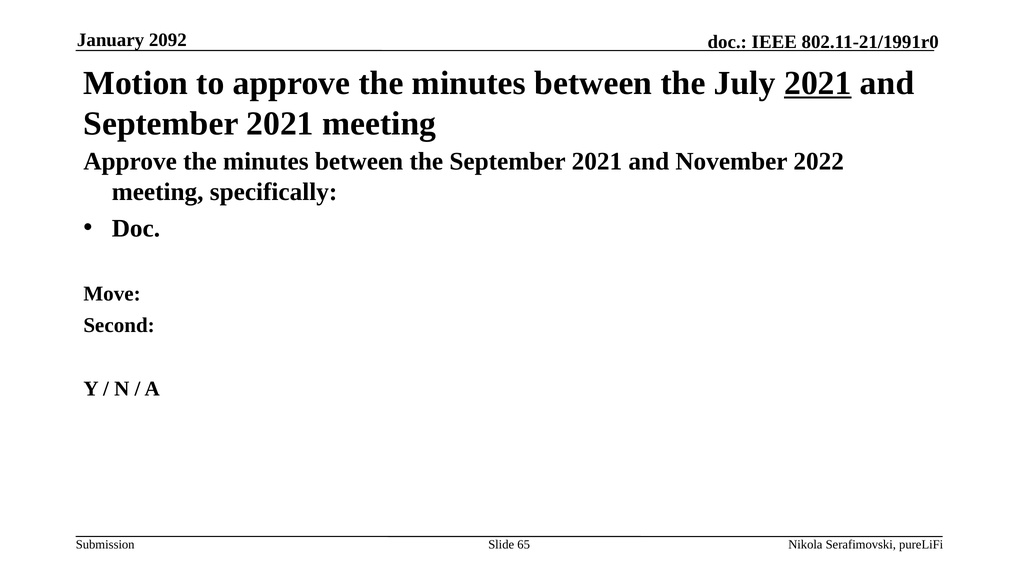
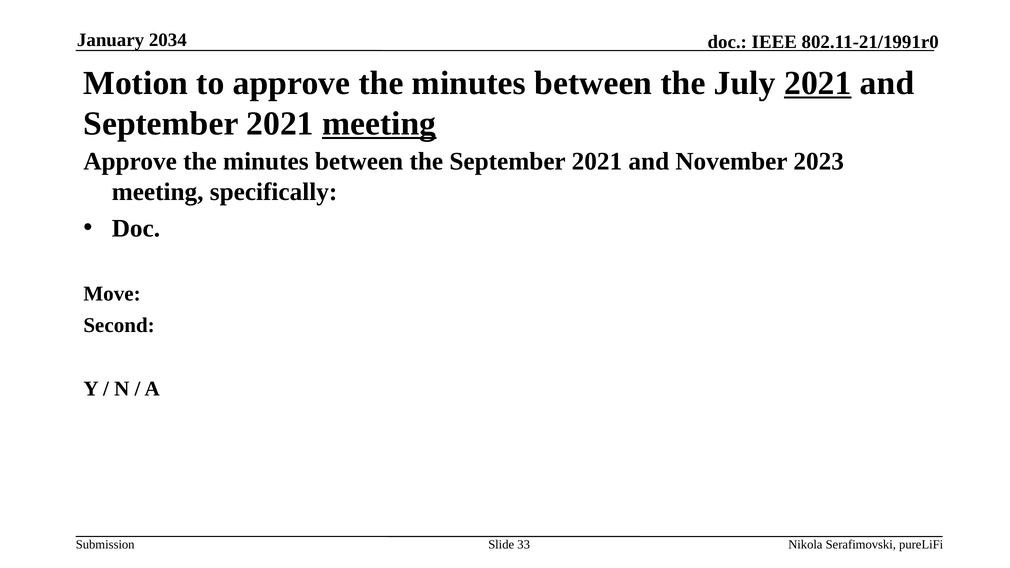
2092: 2092 -> 2034
meeting at (379, 123) underline: none -> present
2022: 2022 -> 2023
65: 65 -> 33
